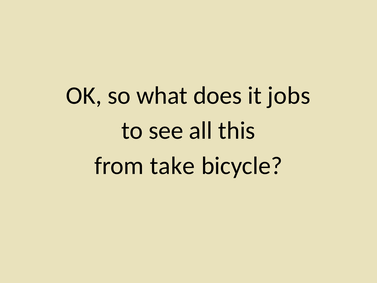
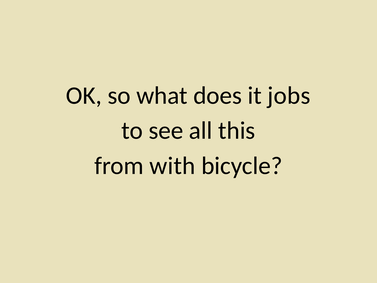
take: take -> with
